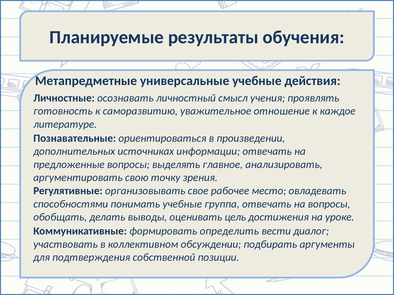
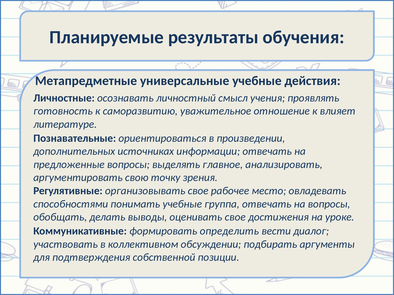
каждое: каждое -> влияет
оценивать цель: цель -> свое
